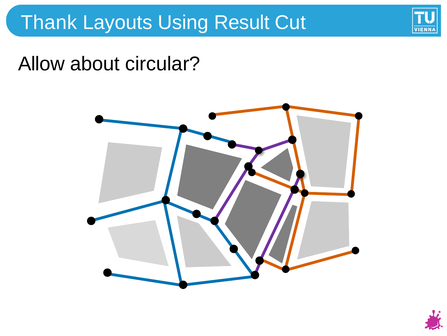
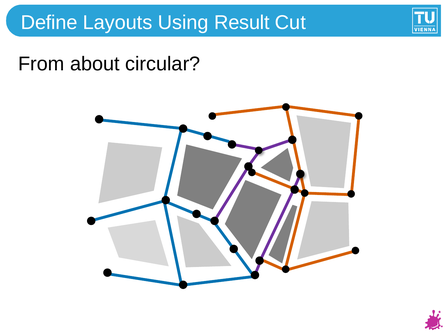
Thank: Thank -> Define
Allow: Allow -> From
